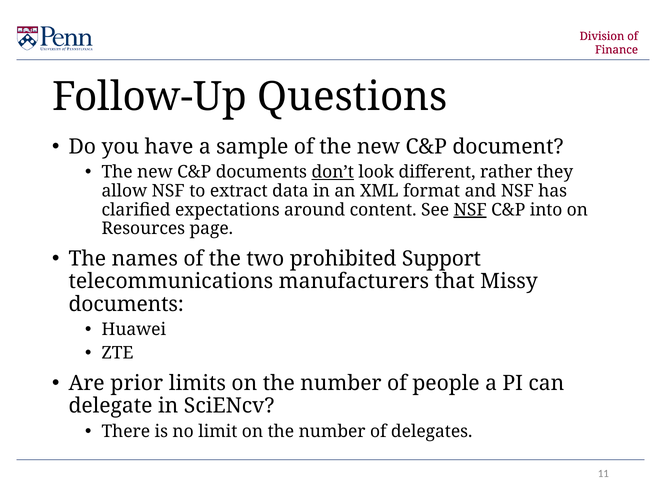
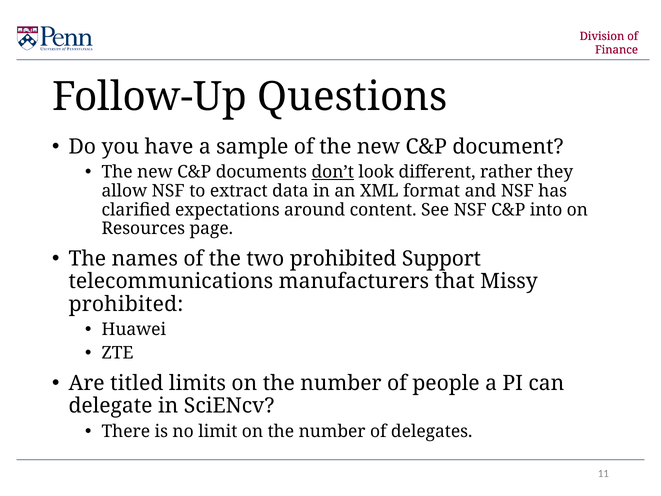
NSF at (470, 210) underline: present -> none
documents at (126, 304): documents -> prohibited
prior: prior -> titled
